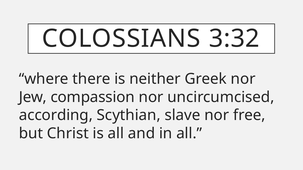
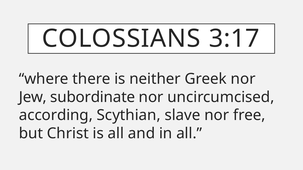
3:32: 3:32 -> 3:17
compassion: compassion -> subordinate
